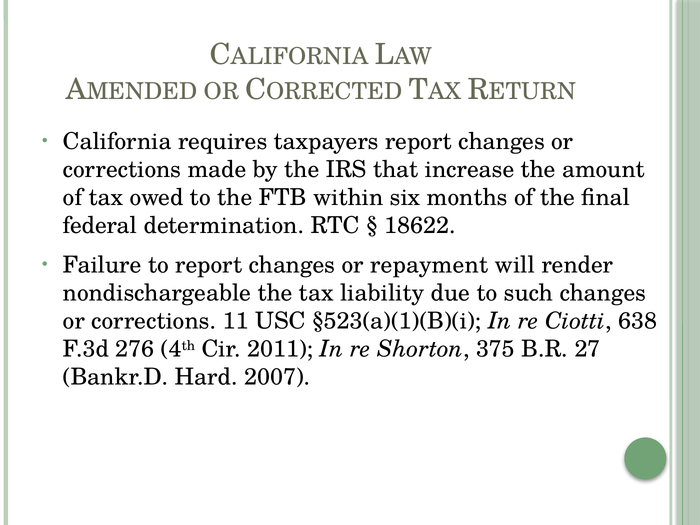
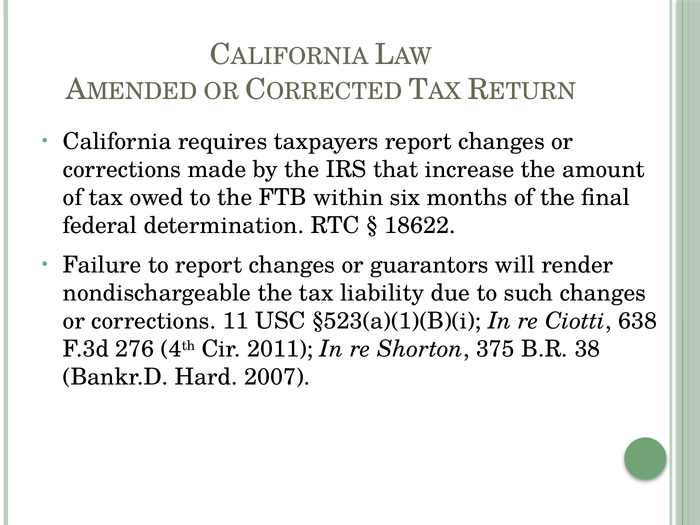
repayment: repayment -> guarantors
27: 27 -> 38
